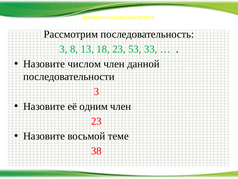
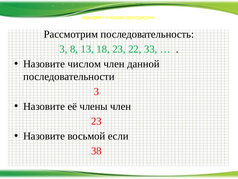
53: 53 -> 22
одним: одним -> члены
теме: теме -> если
